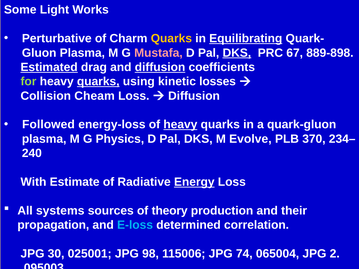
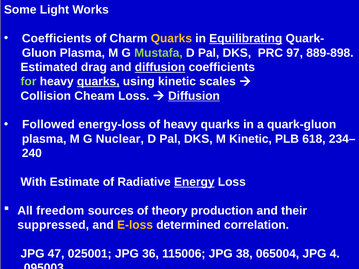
Perturbative at (57, 38): Perturbative -> Coefficients
Mustafa colour: pink -> light green
DKS at (237, 53) underline: present -> none
67: 67 -> 97
Estimated underline: present -> none
losses: losses -> scales
Diffusion at (194, 96) underline: none -> present
heavy at (180, 125) underline: present -> none
Physics: Physics -> Nuclear
M Evolve: Evolve -> Kinetic
370: 370 -> 618
systems: systems -> freedom
propagation: propagation -> suppressed
E-loss colour: light blue -> yellow
30: 30 -> 47
98: 98 -> 36
74: 74 -> 38
2: 2 -> 4
